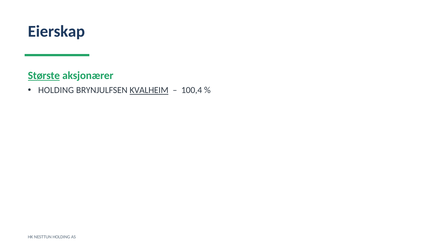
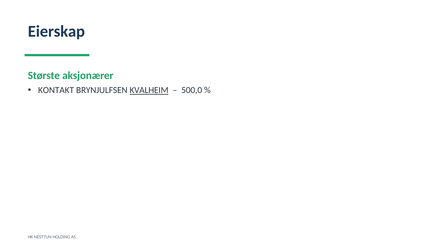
Største underline: present -> none
HOLDING at (56, 90): HOLDING -> KONTAKT
100,4: 100,4 -> 500,0
